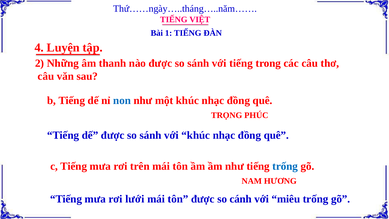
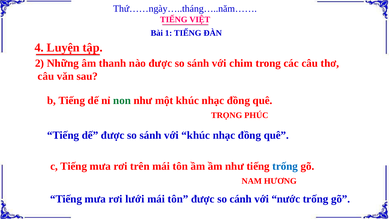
với tiếng: tiếng -> chim
non colour: blue -> green
miêu: miêu -> nước
